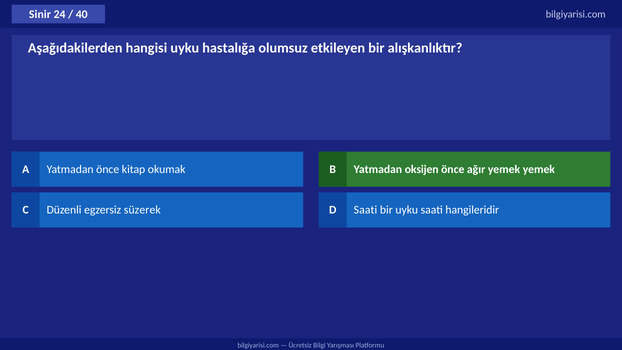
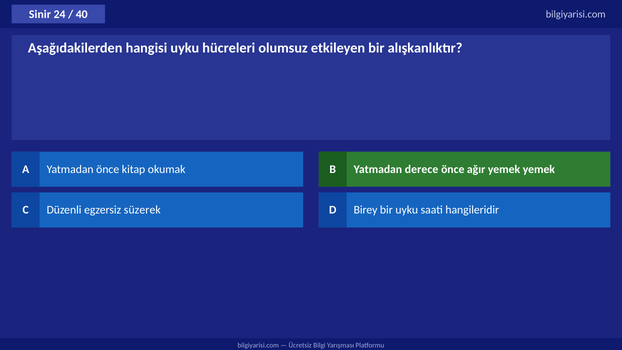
hastalığa: hastalığa -> hücreleri
oksijen: oksijen -> derece
D Saati: Saati -> Birey
